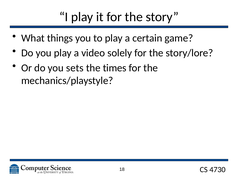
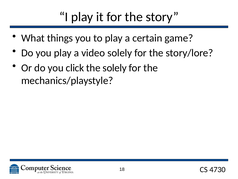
sets: sets -> click
the times: times -> solely
